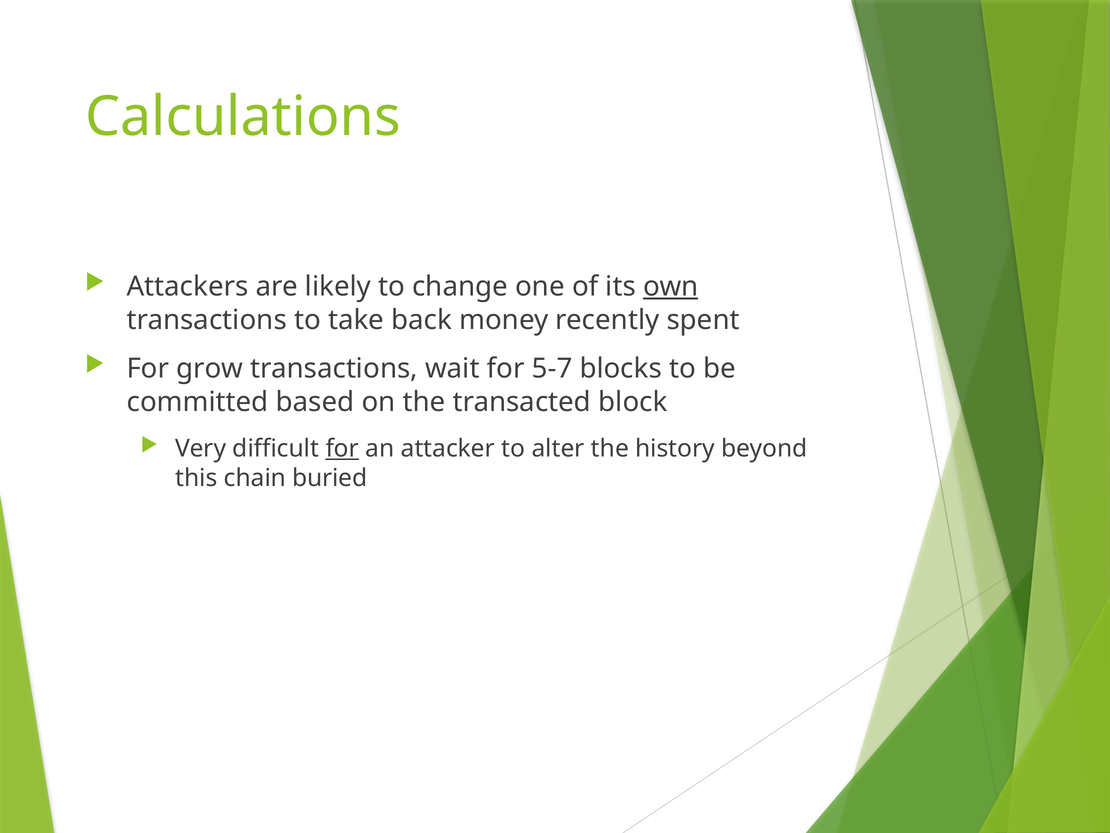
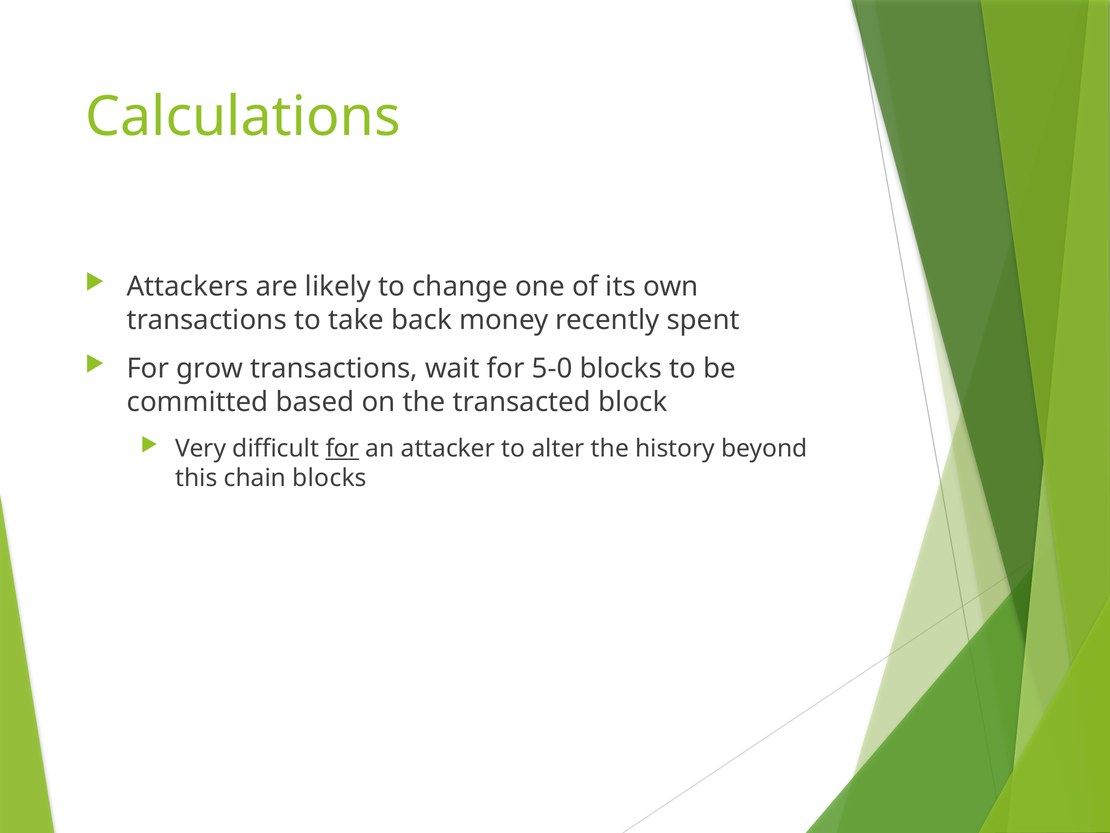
own underline: present -> none
5-7: 5-7 -> 5-0
chain buried: buried -> blocks
